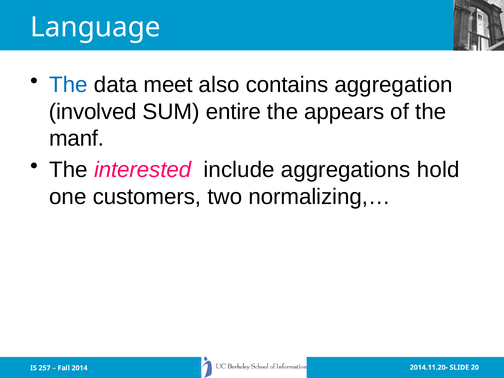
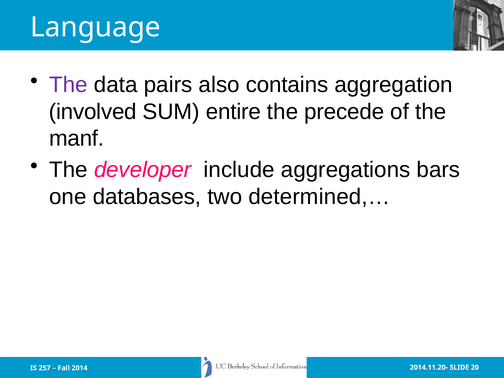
The at (68, 85) colour: blue -> purple
meet: meet -> pairs
appears: appears -> precede
interested: interested -> developer
hold: hold -> bars
customers: customers -> databases
normalizing,…: normalizing,… -> determined,…
